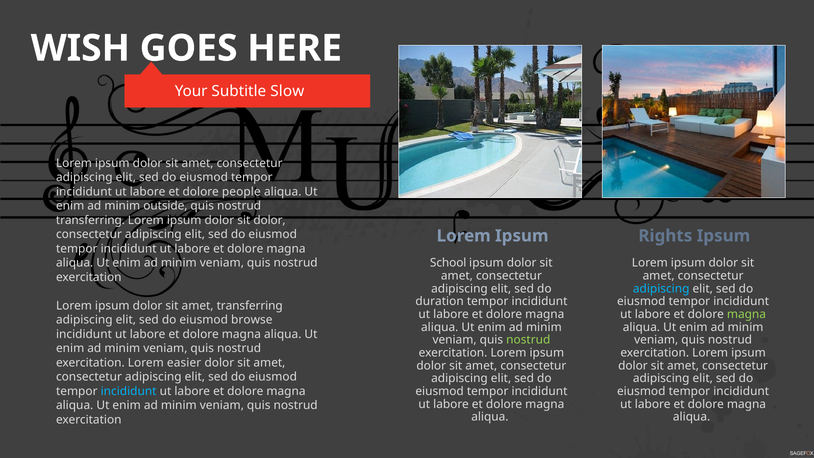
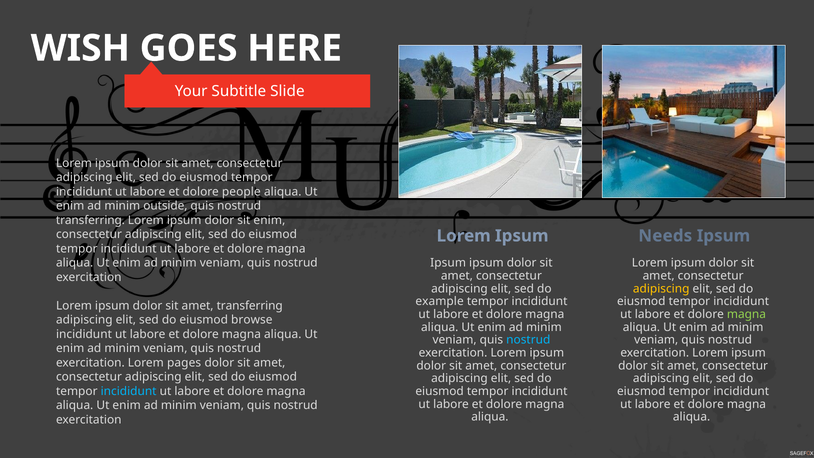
Slow: Slow -> Slide
sit dolor: dolor -> enim
Rights: Rights -> Needs
School at (448, 263): School -> Ipsum
adipiscing at (661, 289) colour: light blue -> yellow
duration: duration -> example
nostrud at (528, 340) colour: light green -> light blue
easier: easier -> pages
